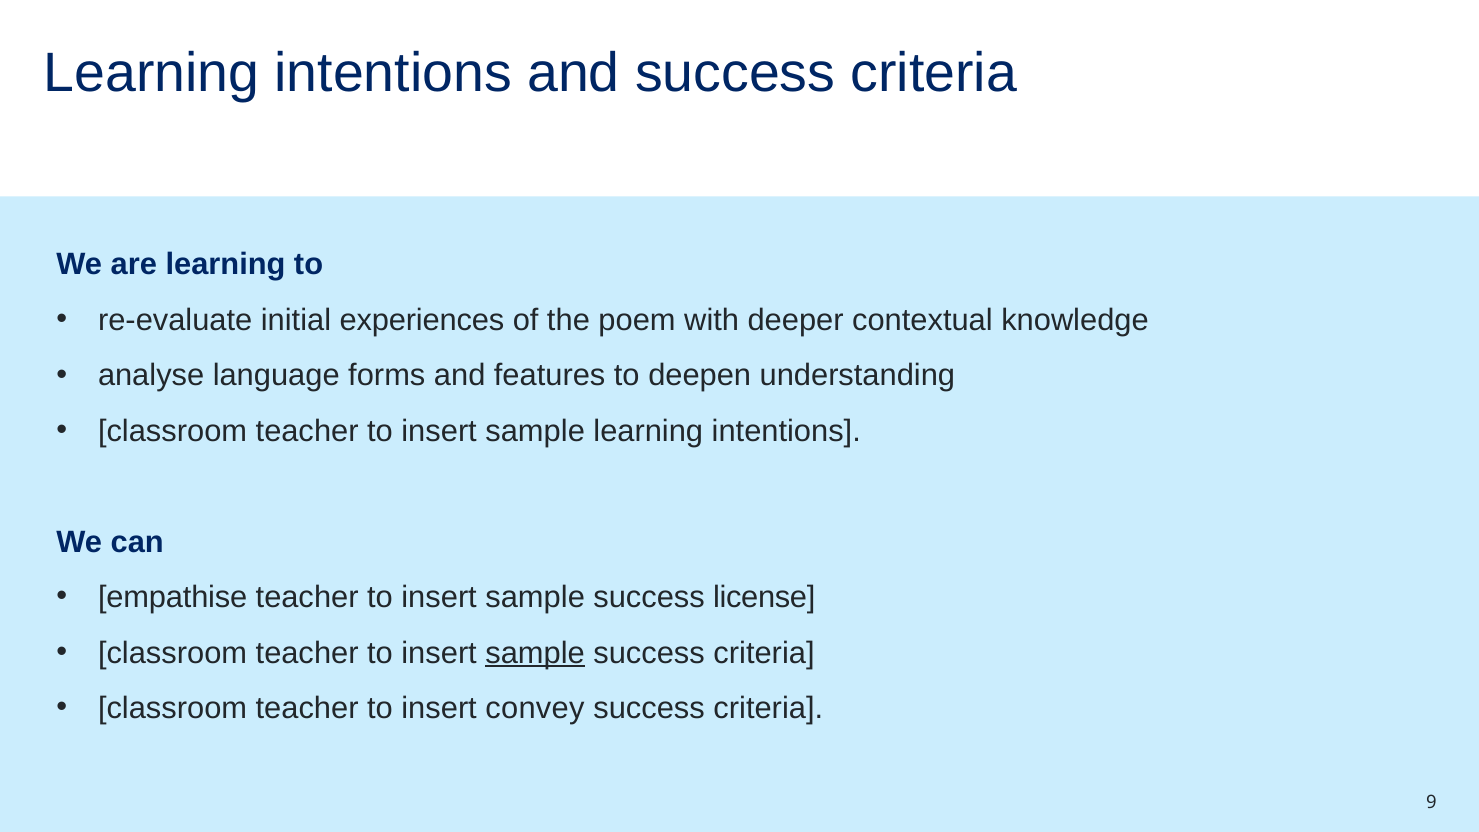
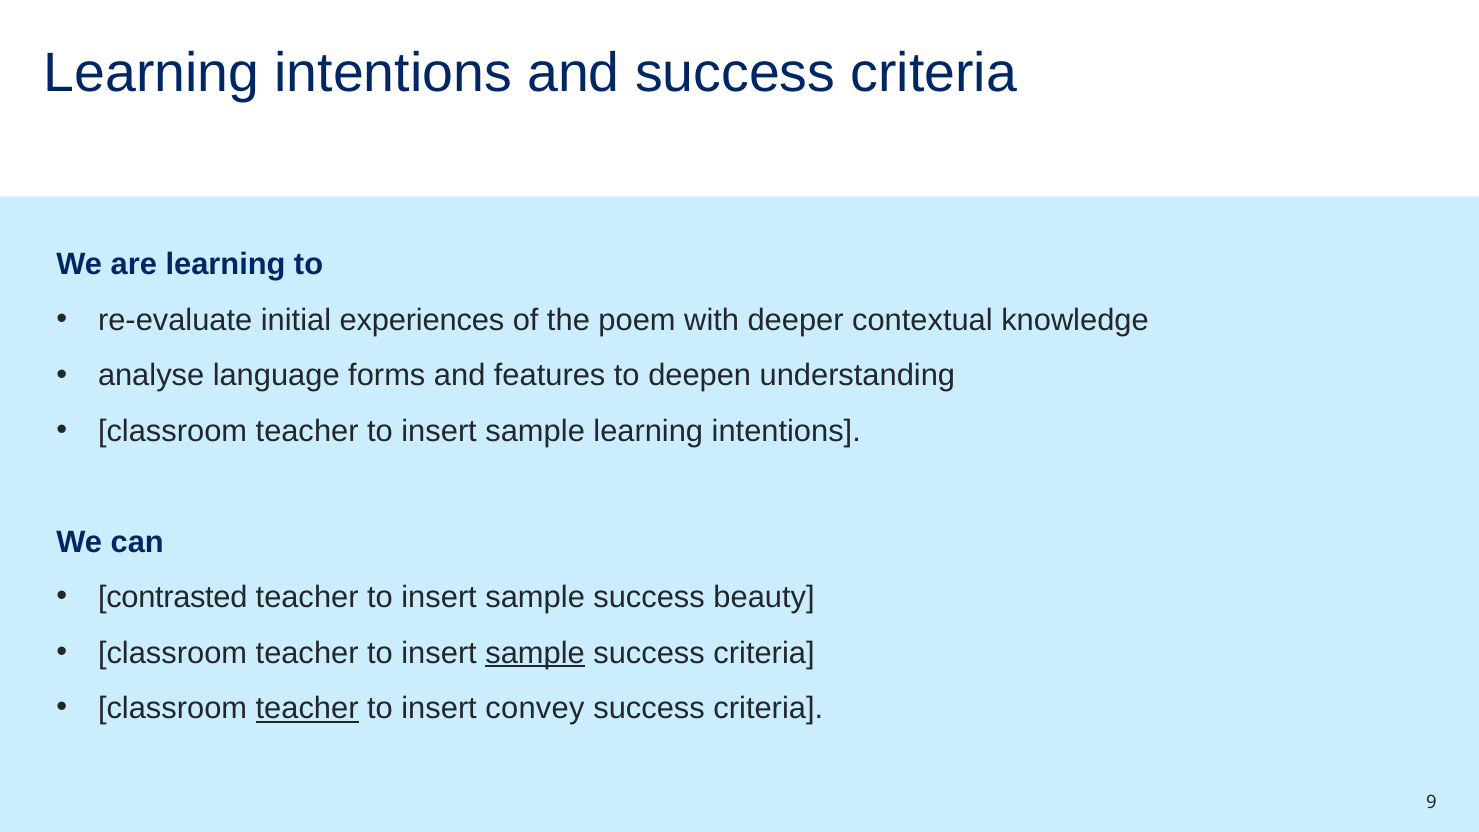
empathise: empathise -> contrasted
license: license -> beauty
teacher at (307, 708) underline: none -> present
